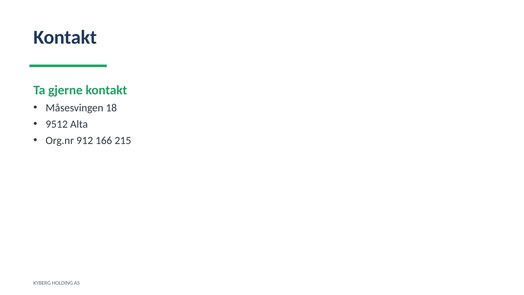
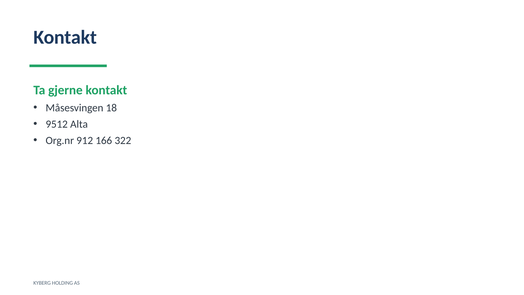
215: 215 -> 322
